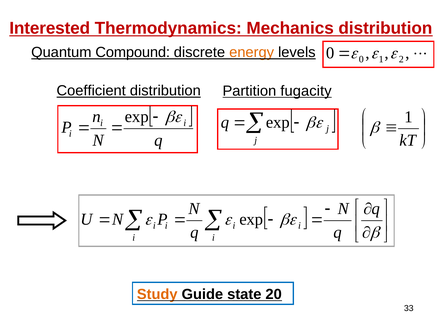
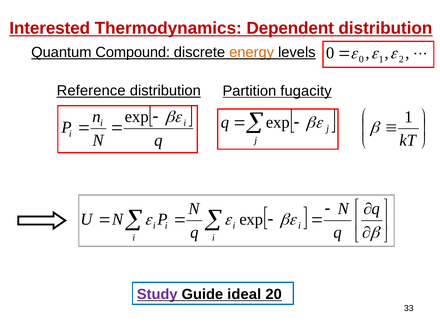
Mechanics: Mechanics -> Dependent
Coefficient: Coefficient -> Reference
Study colour: orange -> purple
state: state -> ideal
